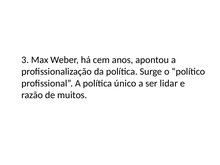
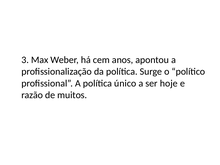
lidar: lidar -> hoje
